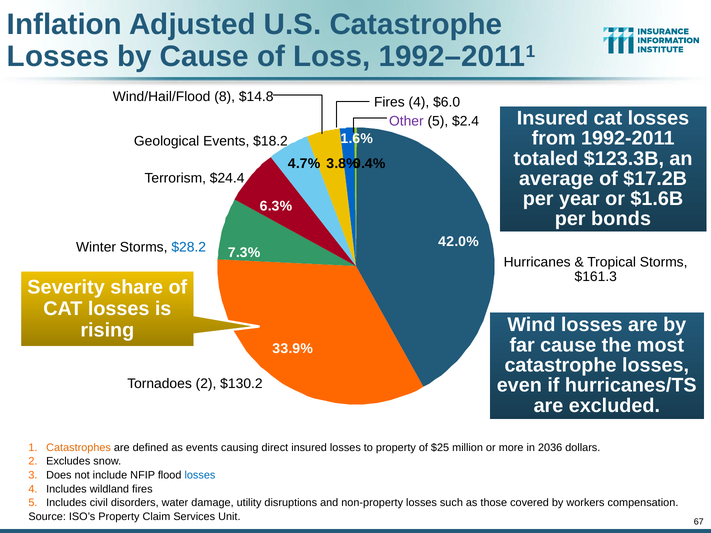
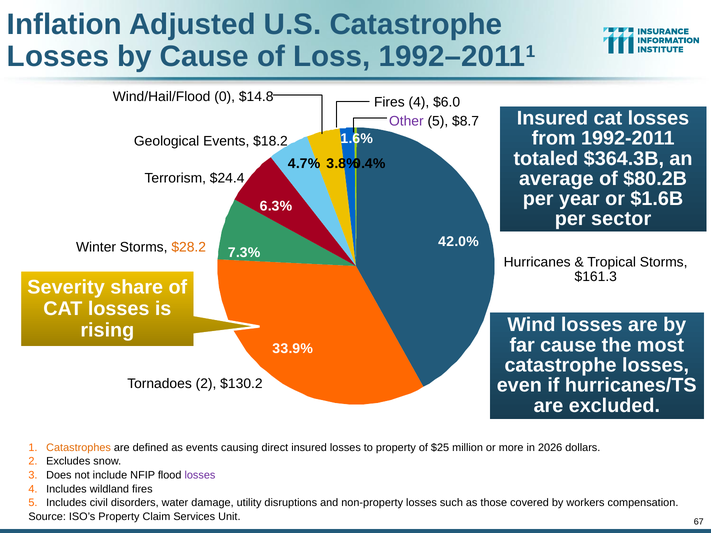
8: 8 -> 0
$2.4: $2.4 -> $8.7
$123.3B: $123.3B -> $364.3B
$17.2B: $17.2B -> $80.2B
bonds: bonds -> sector
$28.2 colour: blue -> orange
2036: 2036 -> 2026
losses at (200, 475) colour: blue -> purple
